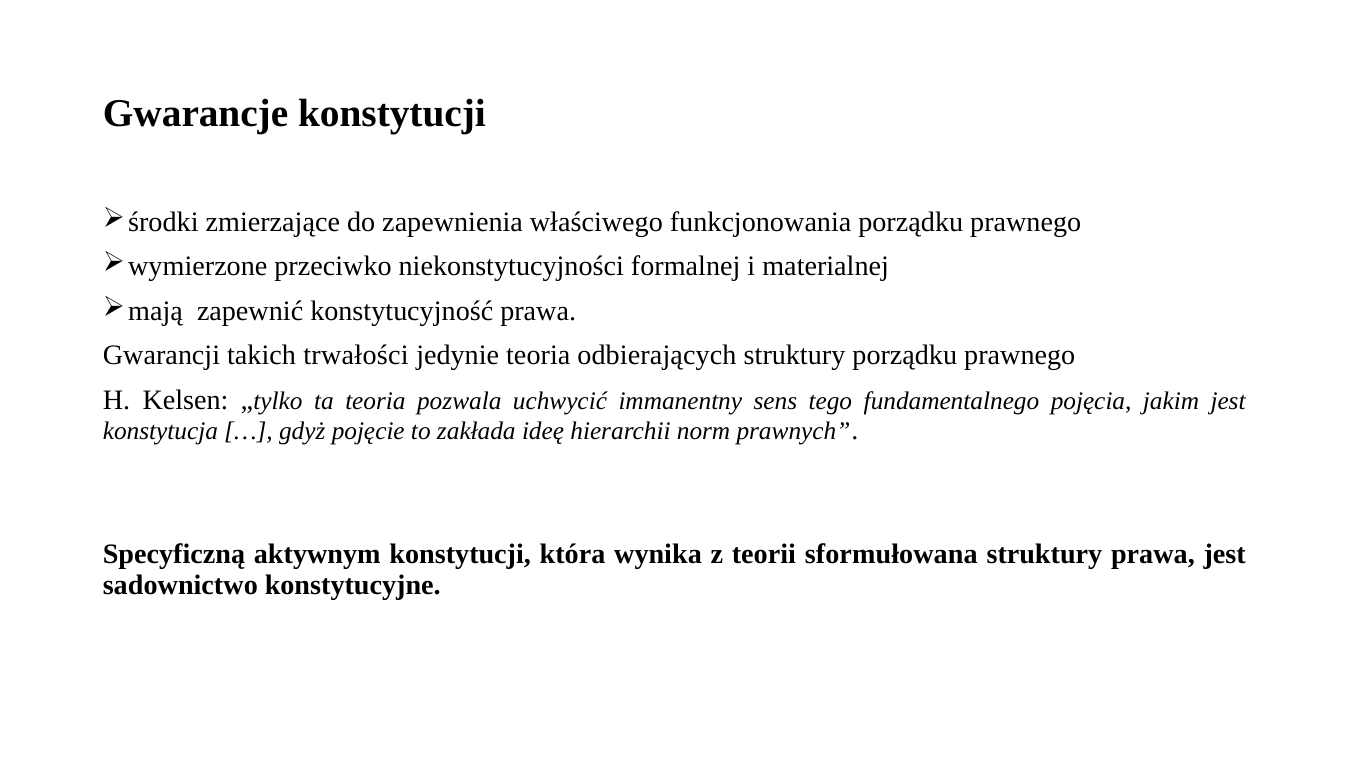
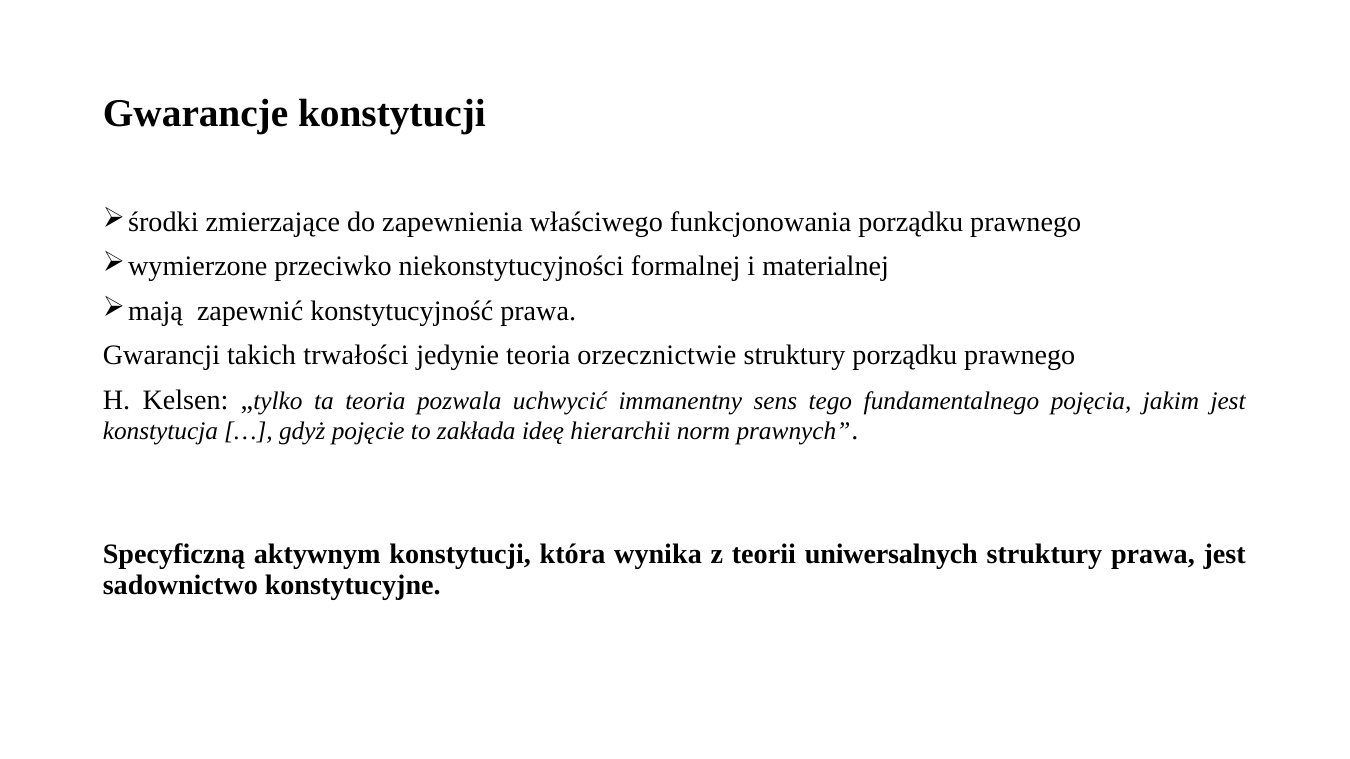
odbierających: odbierających -> orzecznictwie
sformułowana: sformułowana -> uniwersalnych
